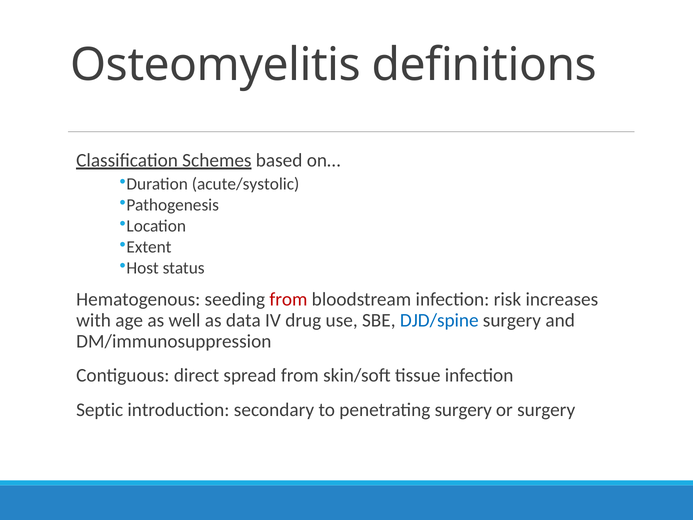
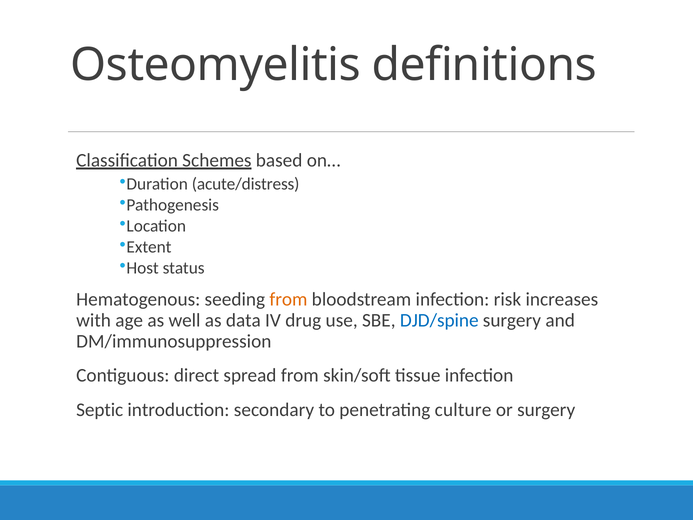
acute/systolic: acute/systolic -> acute/distress
from at (288, 299) colour: red -> orange
penetrating surgery: surgery -> culture
